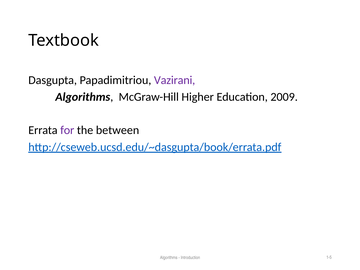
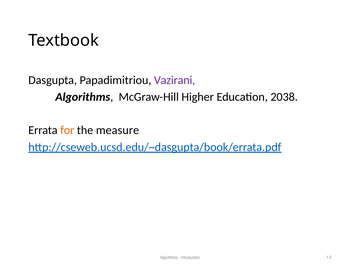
2009: 2009 -> 2038
for colour: purple -> orange
between: between -> measure
